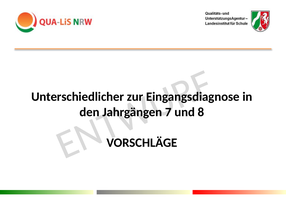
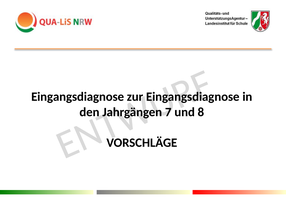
Unterschiedlicher at (78, 97): Unterschiedlicher -> Eingangsdiagnose
